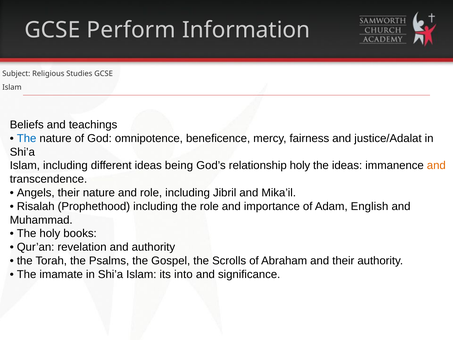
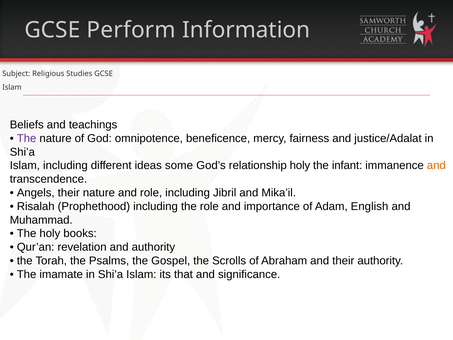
The at (27, 138) colour: blue -> purple
being: being -> some
the ideas: ideas -> infant
into: into -> that
